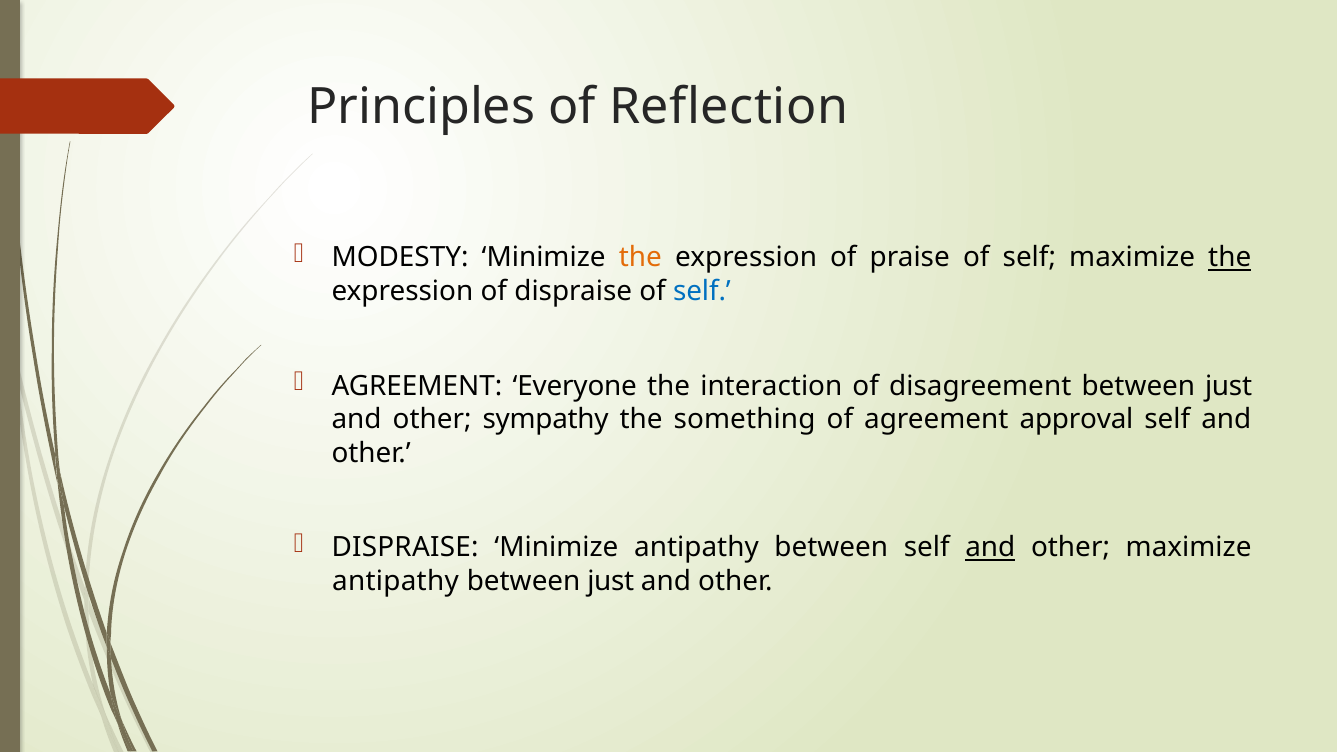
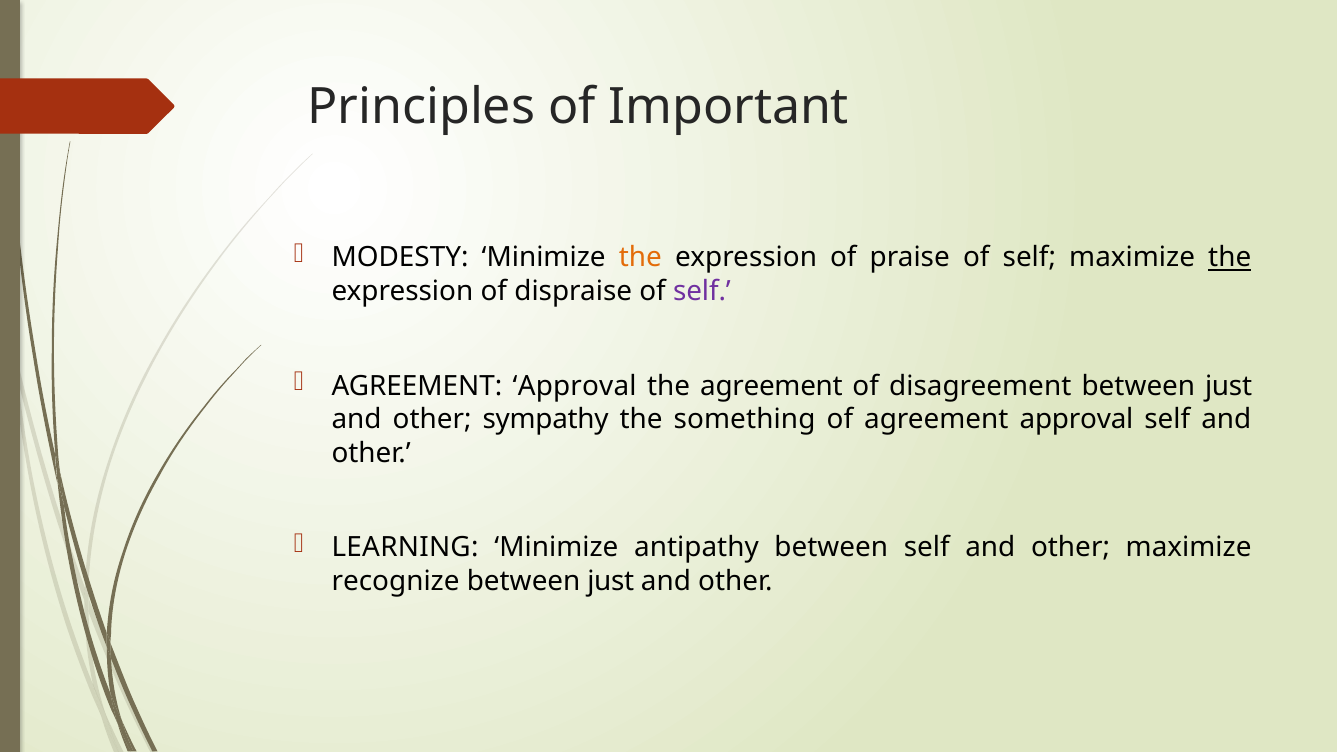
Reflection: Reflection -> Important
self at (702, 291) colour: blue -> purple
Everyone at (575, 386): Everyone -> Approval
the interaction: interaction -> agreement
DISPRAISE at (405, 548): DISPRAISE -> LEARNING
and at (990, 548) underline: present -> none
antipathy at (395, 581): antipathy -> recognize
